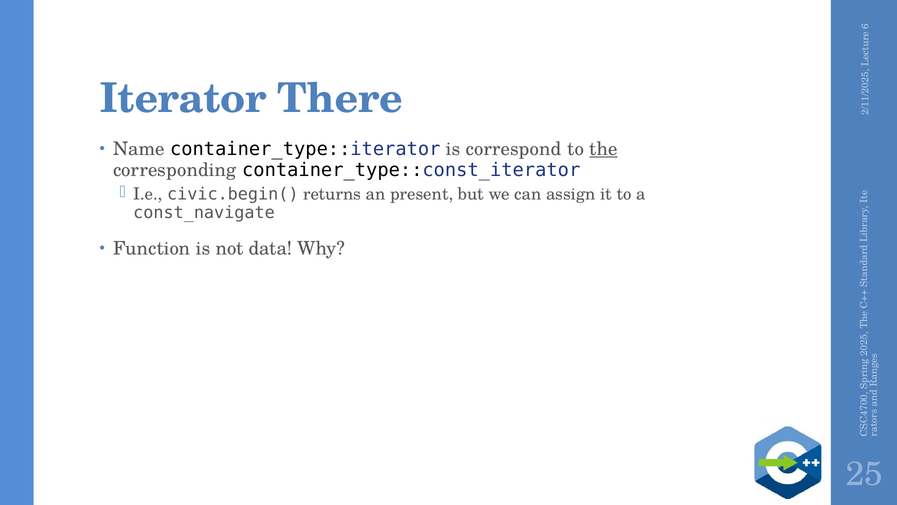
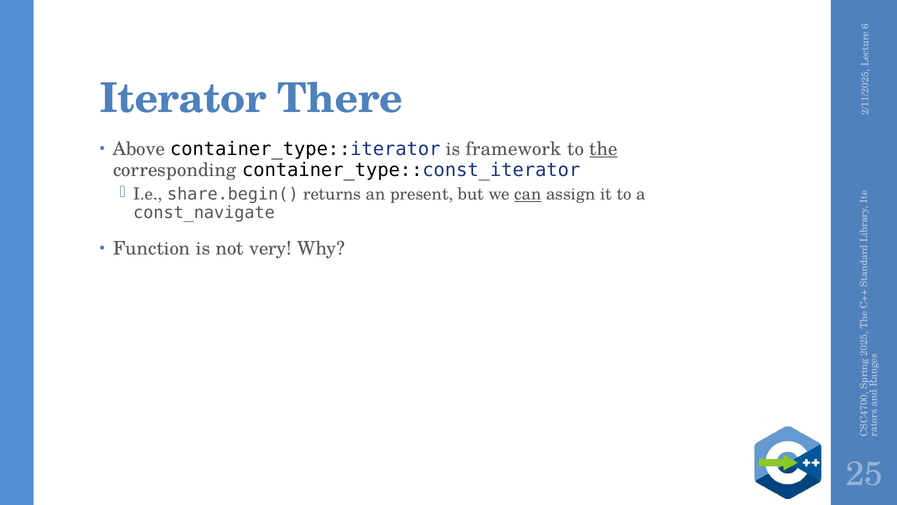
Name: Name -> Above
correspond: correspond -> framework
civic.begin(: civic.begin( -> share.begin(
can underline: none -> present
data: data -> very
